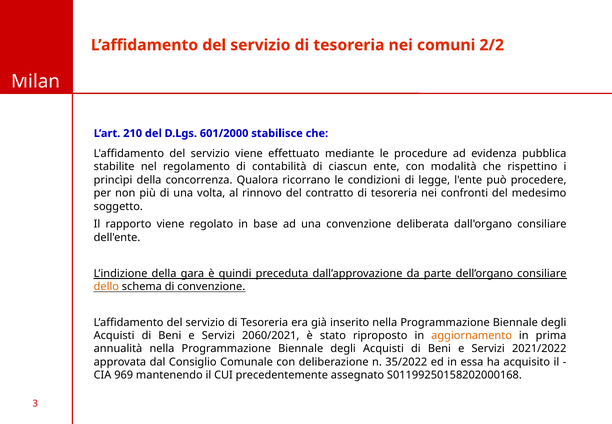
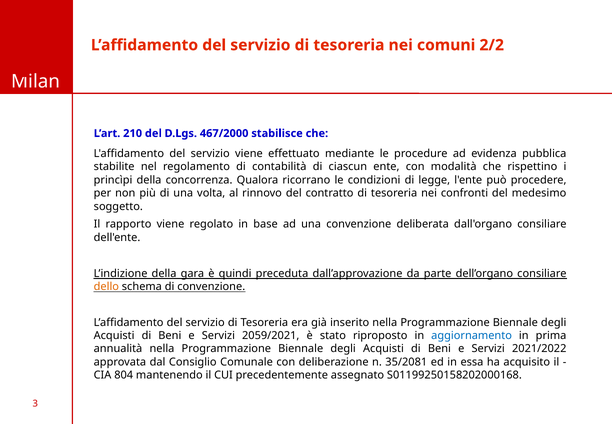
601/2000: 601/2000 -> 467/2000
2060/2021: 2060/2021 -> 2059/2021
aggiornamento colour: orange -> blue
35/2022: 35/2022 -> 35/2081
969: 969 -> 804
